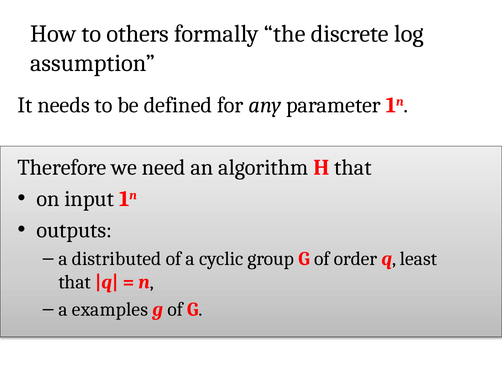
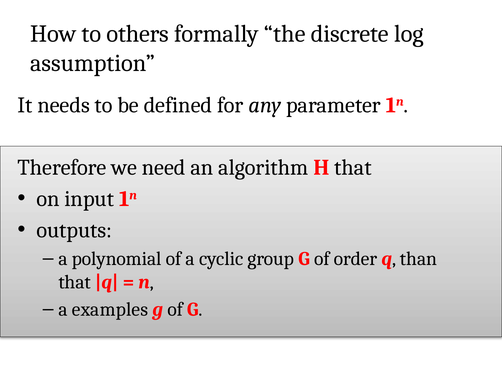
distributed: distributed -> polynomial
least: least -> than
